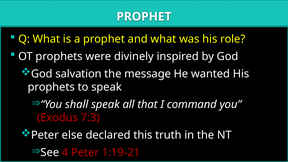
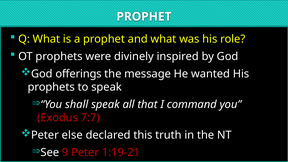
salvation: salvation -> offerings
7:3: 7:3 -> 7:7
4: 4 -> 9
